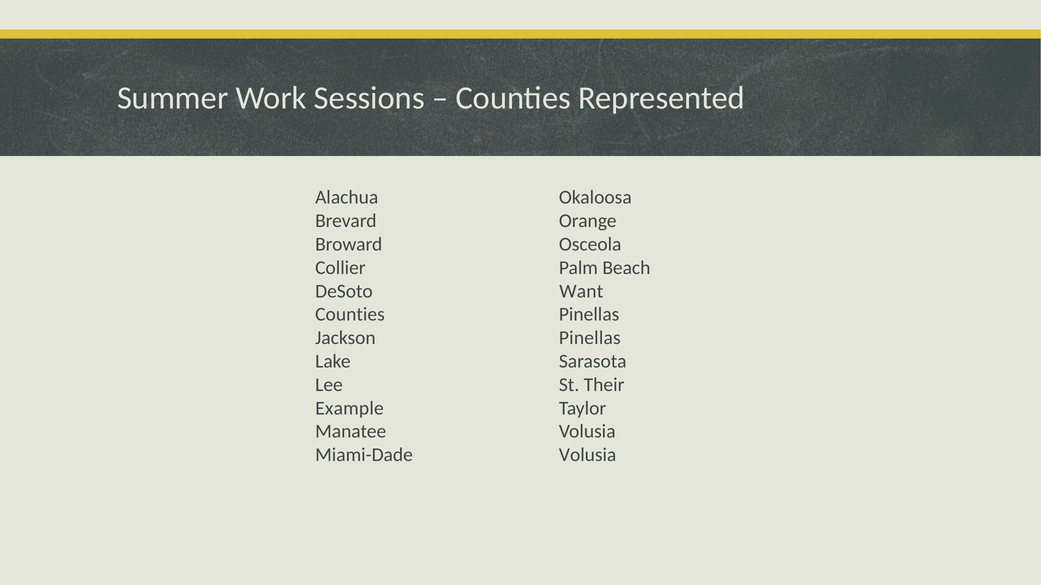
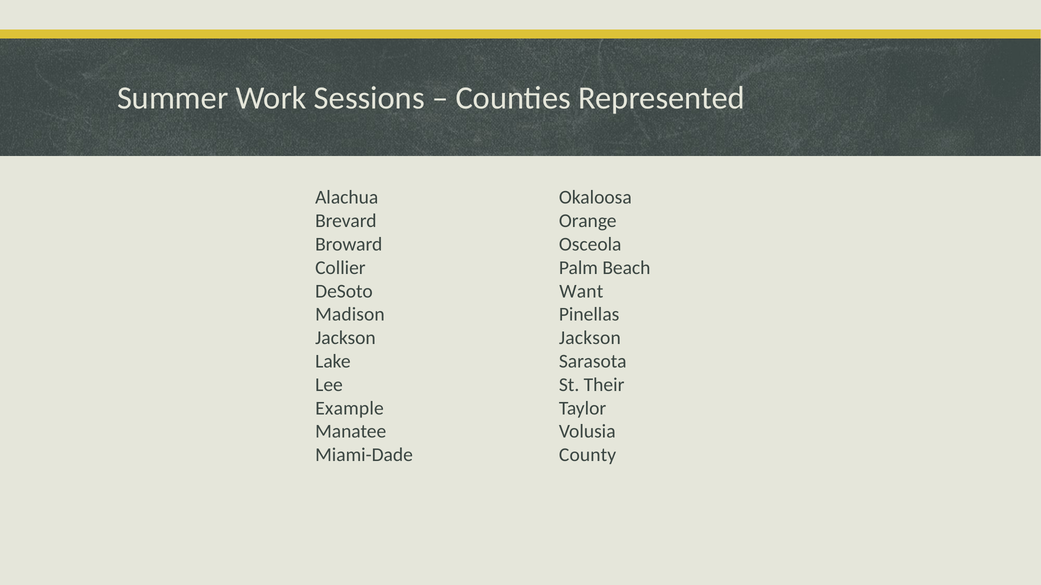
Counties at (350, 315): Counties -> Madison
Pinellas at (590, 338): Pinellas -> Jackson
Volusia at (588, 455): Volusia -> County
